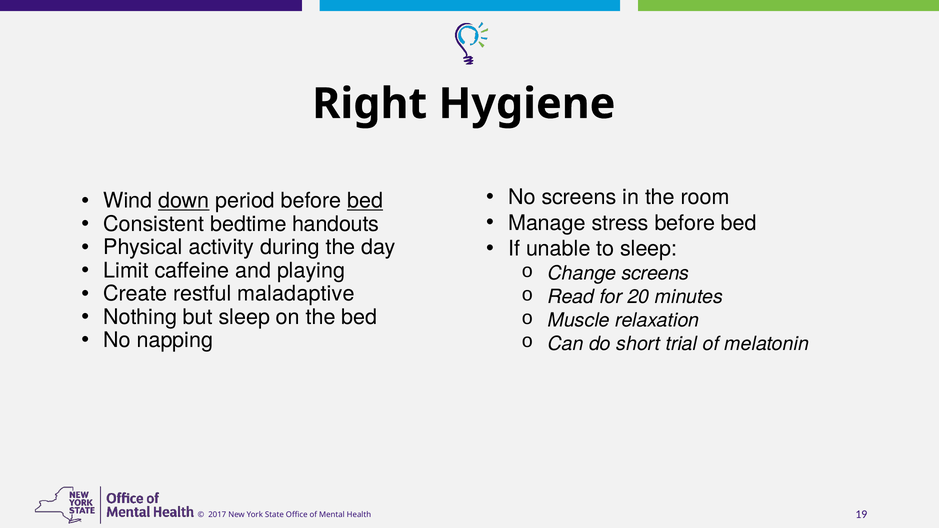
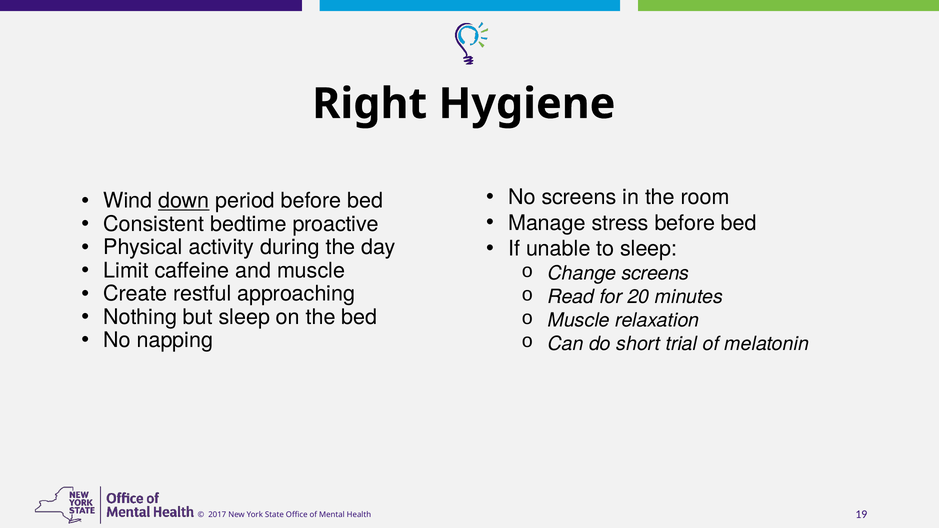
bed at (365, 201) underline: present -> none
handouts: handouts -> proactive
and playing: playing -> muscle
maladaptive: maladaptive -> approaching
